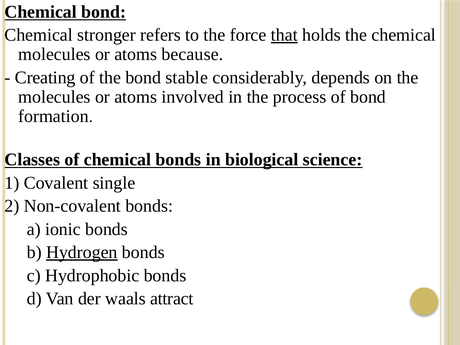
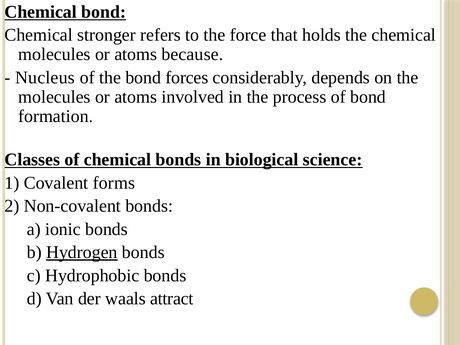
that underline: present -> none
Creating: Creating -> Nucleus
stable: stable -> forces
single: single -> forms
